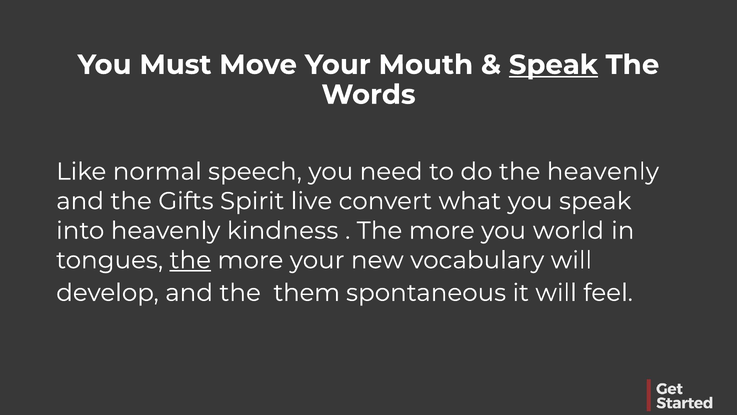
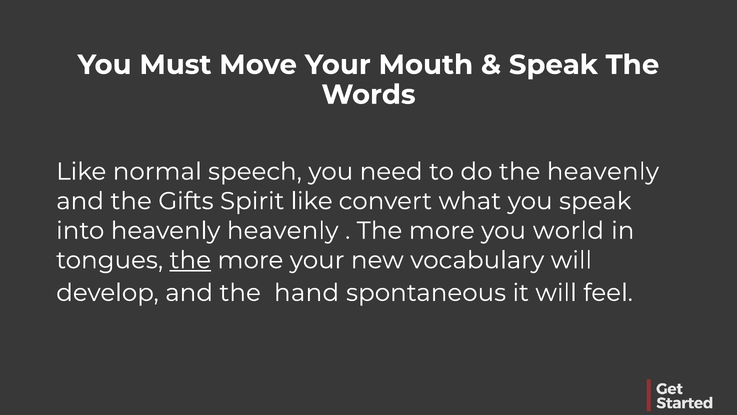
Speak at (553, 65) underline: present -> none
Spirit live: live -> like
heavenly kindness: kindness -> heavenly
them: them -> hand
